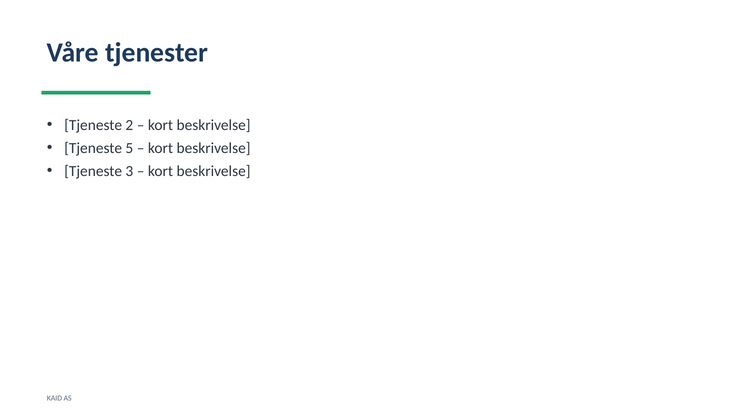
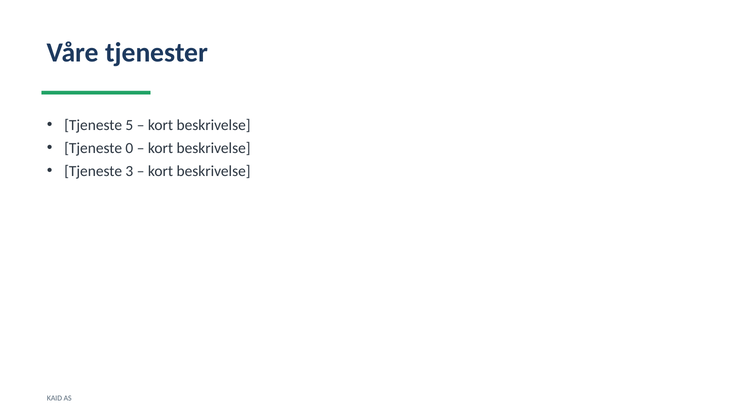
2: 2 -> 5
5: 5 -> 0
